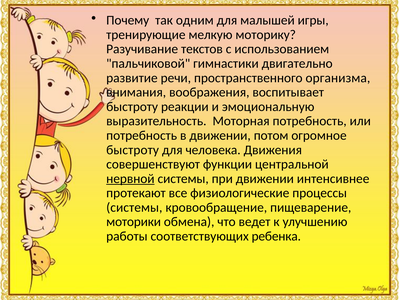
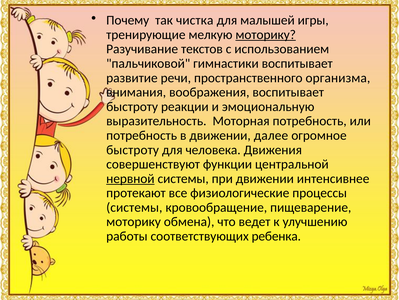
одним: одним -> чистка
моторику at (266, 35) underline: none -> present
гимнастики двигательно: двигательно -> воспитывает
потом: потом -> далее
моторики at (134, 221): моторики -> моторику
